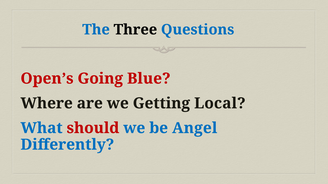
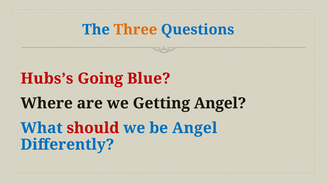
Three colour: black -> orange
Open’s: Open’s -> Hubs’s
Getting Local: Local -> Angel
